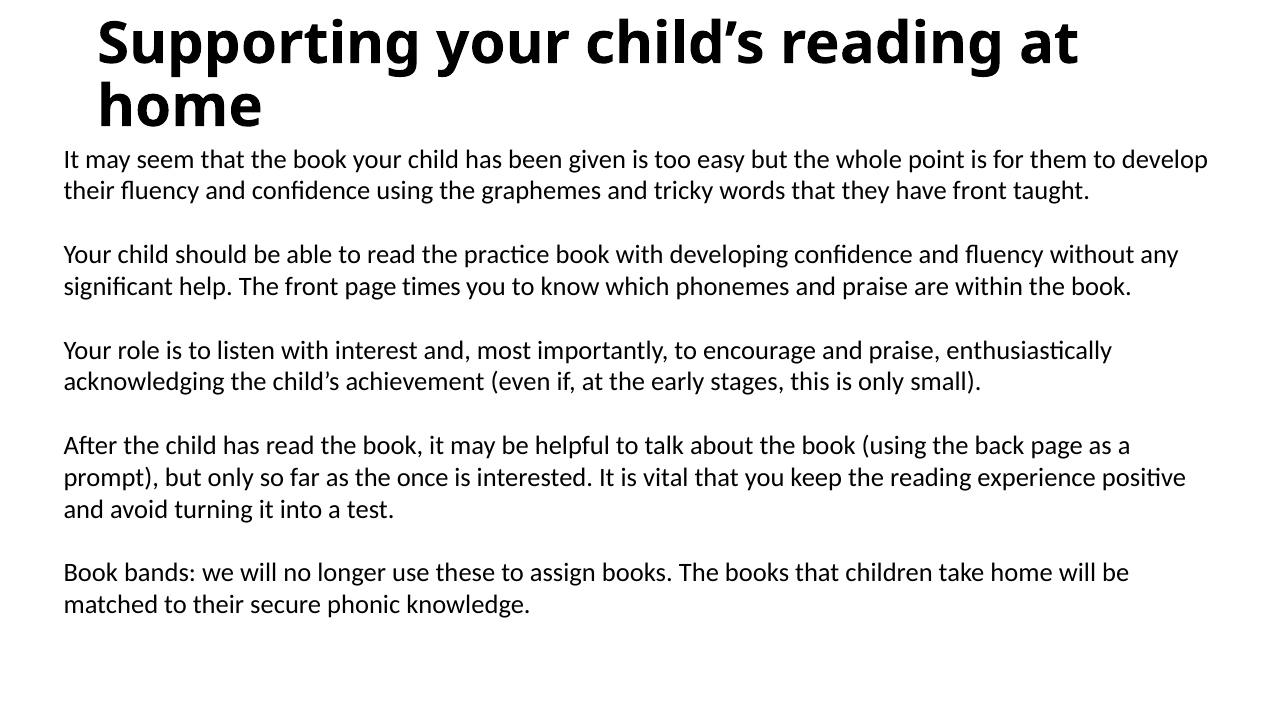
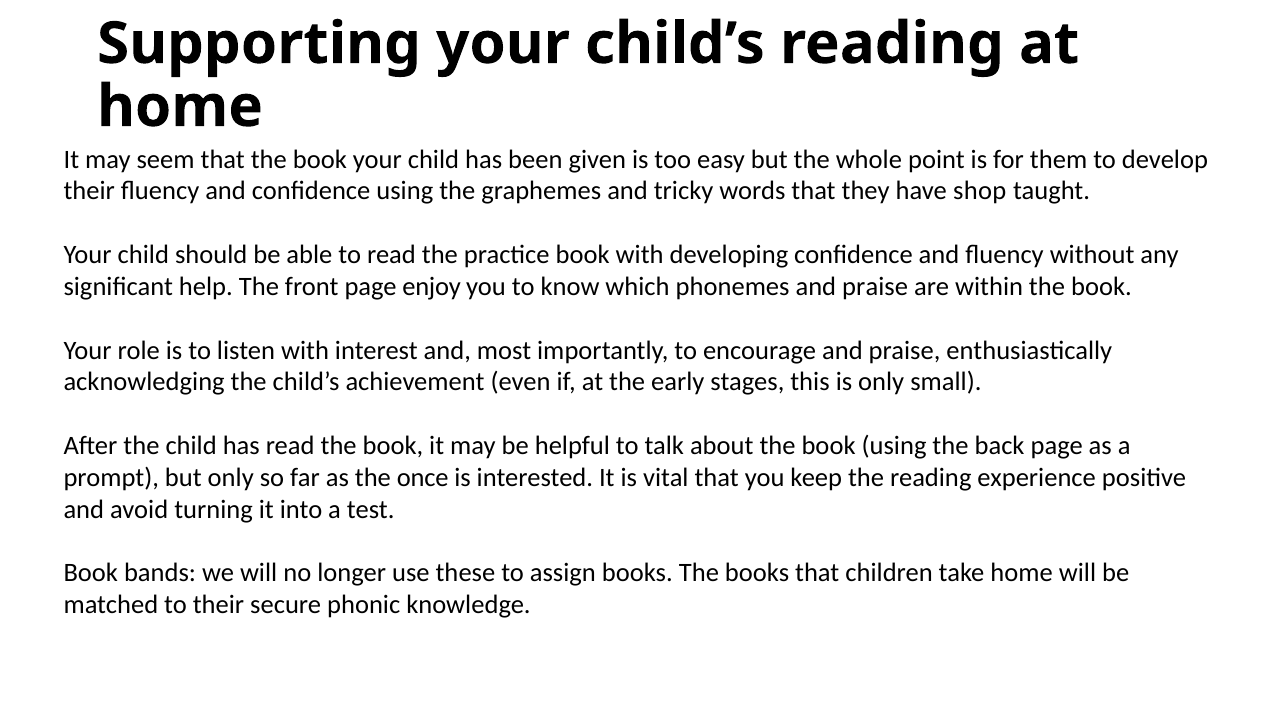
have front: front -> shop
times: times -> enjoy
